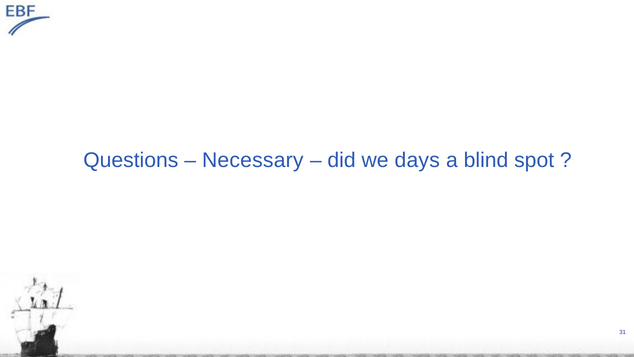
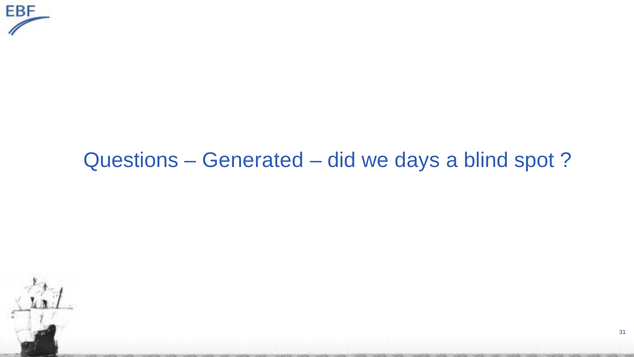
Necessary: Necessary -> Generated
